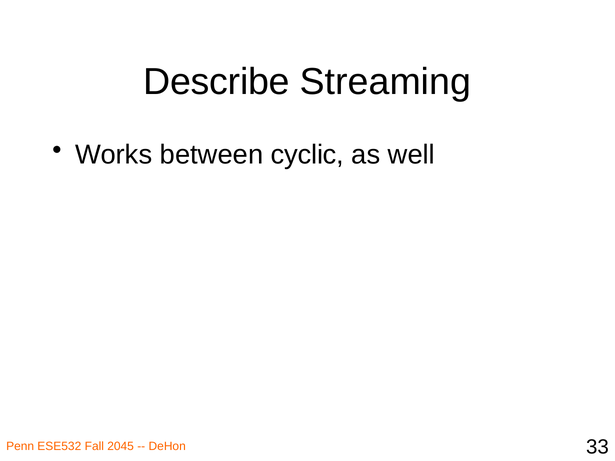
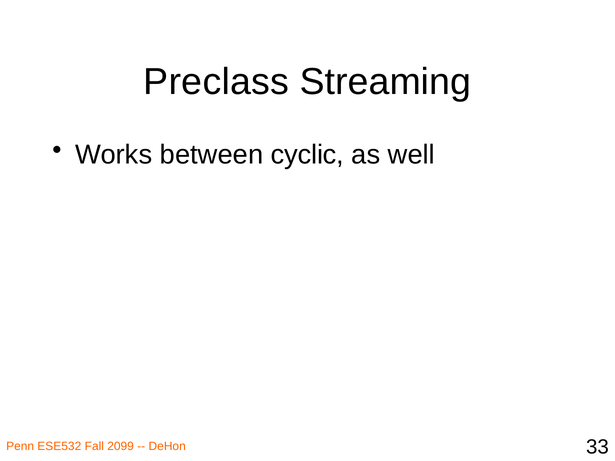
Describe: Describe -> Preclass
2045: 2045 -> 2099
